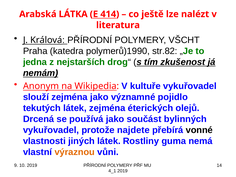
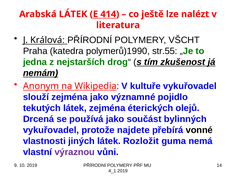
Arabská LÁTKA: LÁTKA -> LÁTEK
str.82: str.82 -> str.55
Rostliny: Rostliny -> Rozložit
výraznou colour: orange -> purple
